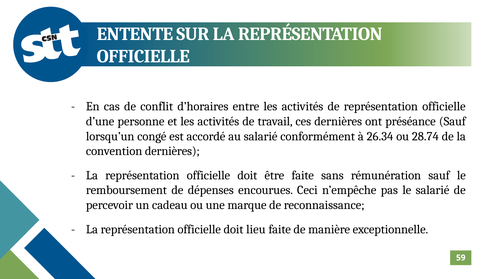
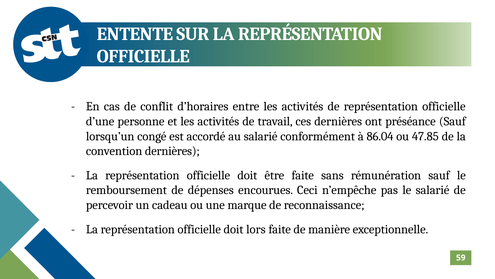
26.34: 26.34 -> 86.04
28.74: 28.74 -> 47.85
lieu: lieu -> lors
